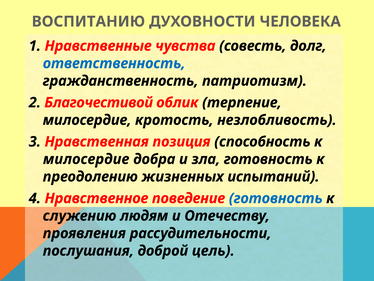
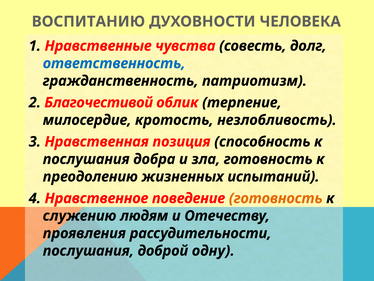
милосердие at (86, 159): милосердие -> послушания
готовность at (276, 198) colour: blue -> orange
цель: цель -> одну
